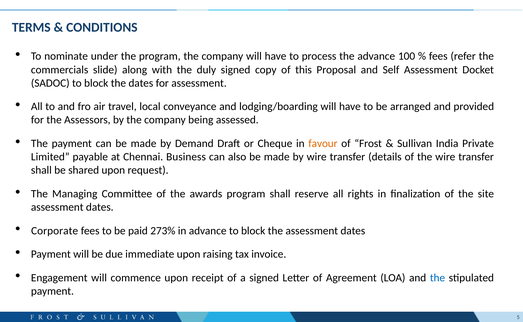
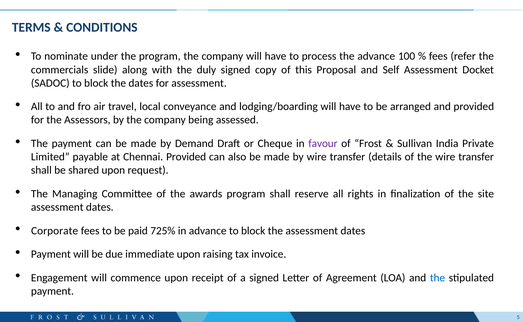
favour colour: orange -> purple
Chennai Business: Business -> Provided
273%: 273% -> 725%
